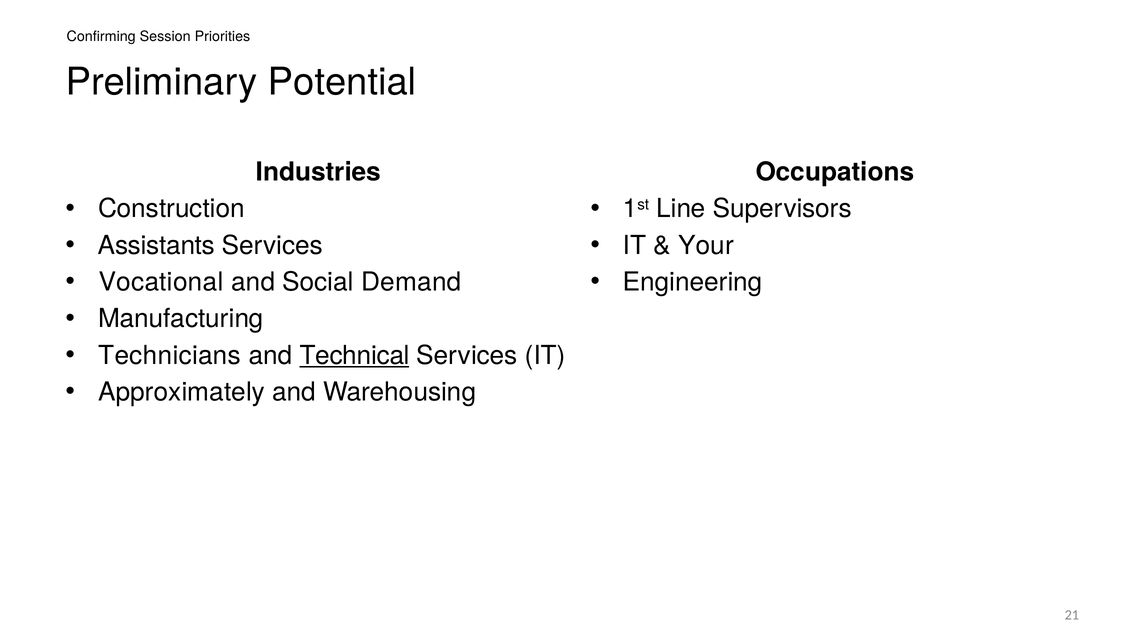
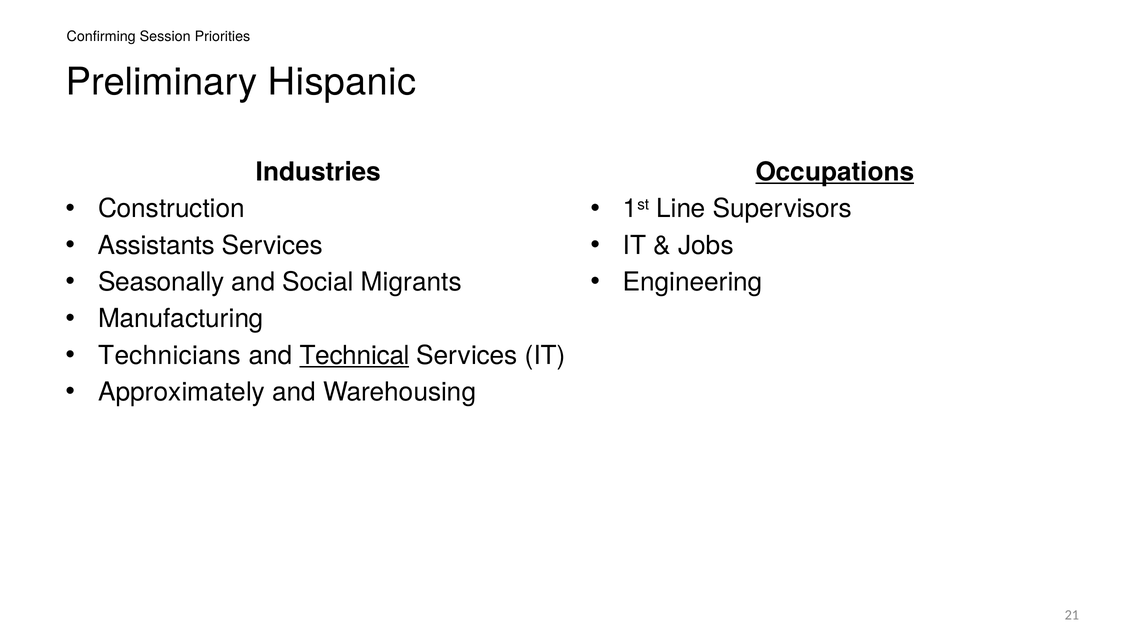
Potential: Potential -> Hispanic
Occupations underline: none -> present
Your: Your -> Jobs
Vocational: Vocational -> Seasonally
Demand: Demand -> Migrants
